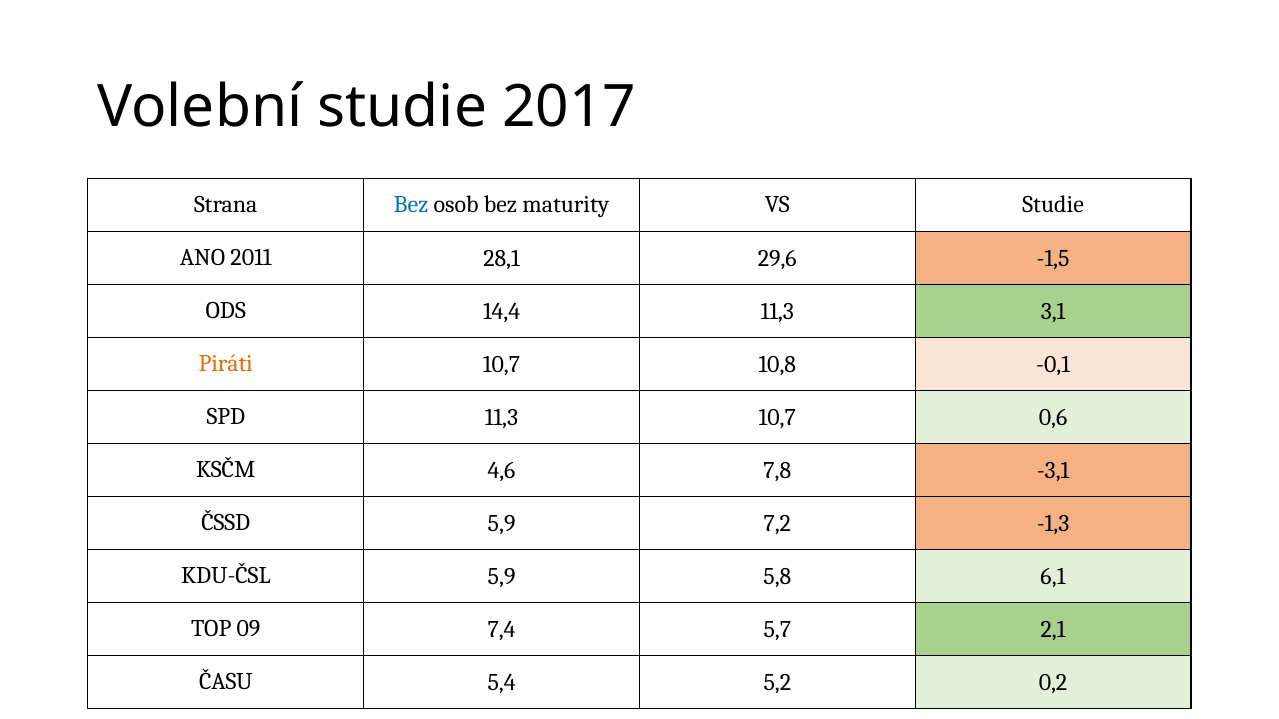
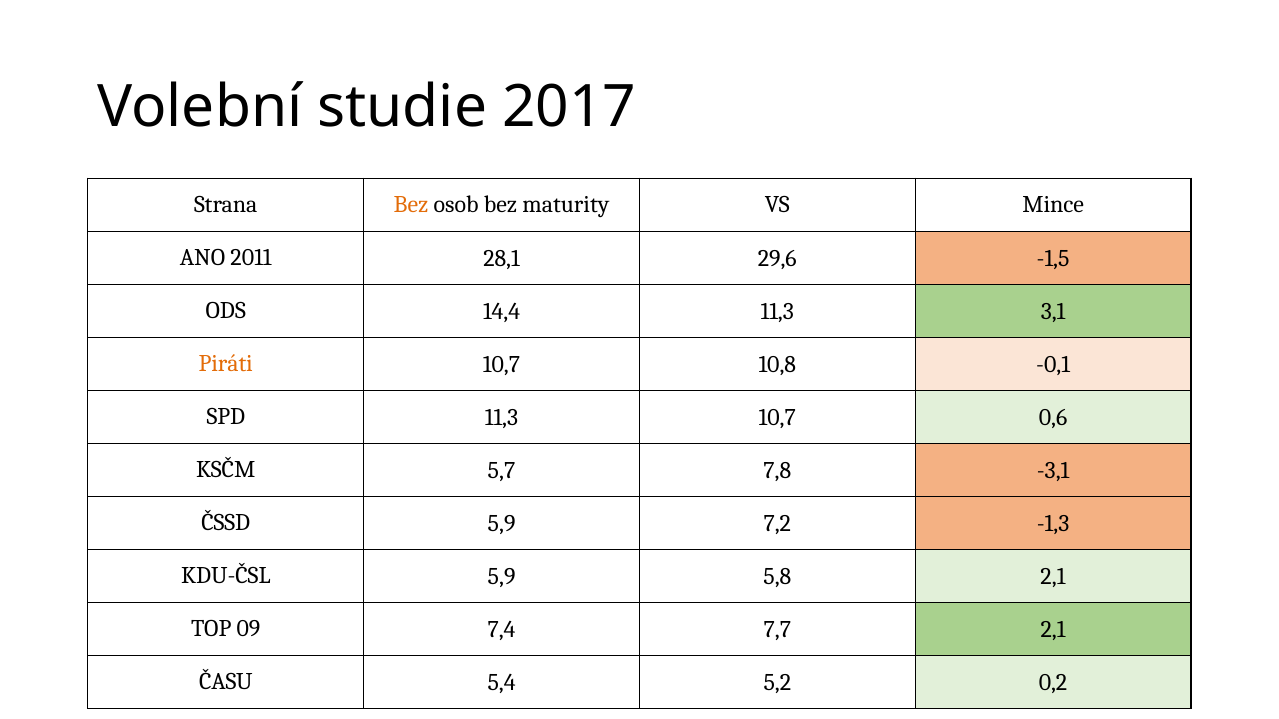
Bez at (411, 205) colour: blue -> orange
VS Studie: Studie -> Mince
4,6: 4,6 -> 5,7
5,8 6,1: 6,1 -> 2,1
5,7: 5,7 -> 7,7
